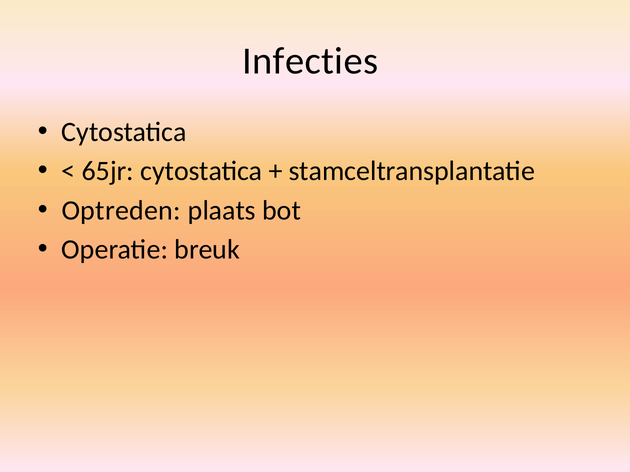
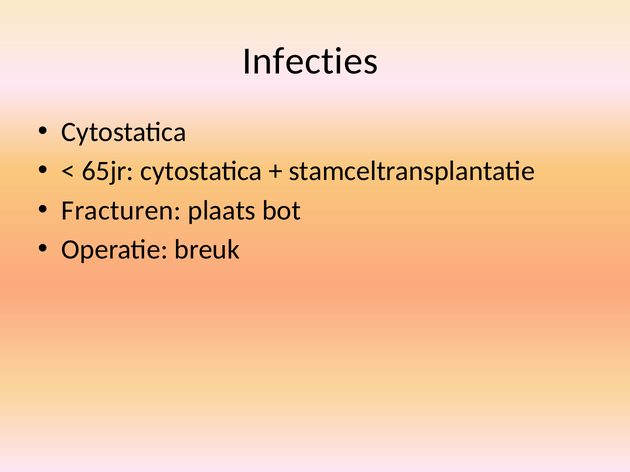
Optreden: Optreden -> Fracturen
